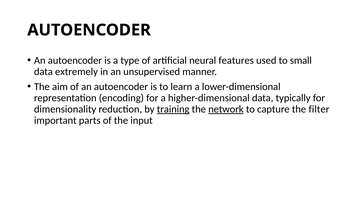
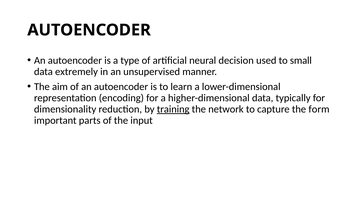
features: features -> decision
network underline: present -> none
filter: filter -> form
